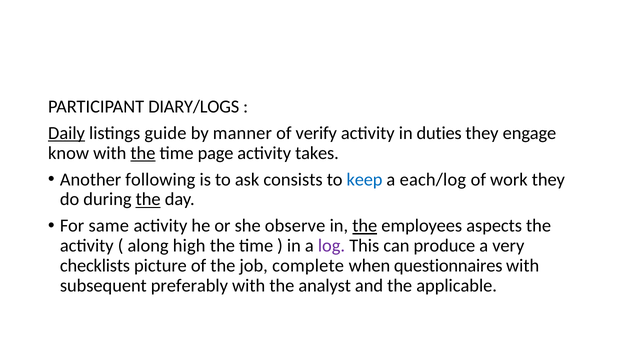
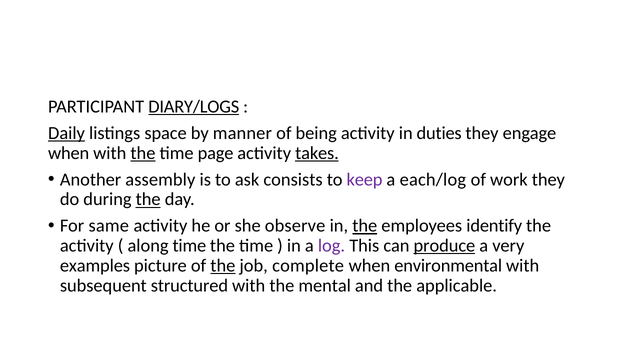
DIARY/LOGS underline: none -> present
guide: guide -> space
verify: verify -> being
know at (69, 153): know -> when
takes underline: none -> present
following: following -> assembly
keep colour: blue -> purple
aspects: aspects -> identify
along high: high -> time
produce underline: none -> present
checklists: checklists -> examples
the at (223, 266) underline: none -> present
questionnaires: questionnaires -> environmental
preferably: preferably -> structured
analyst: analyst -> mental
